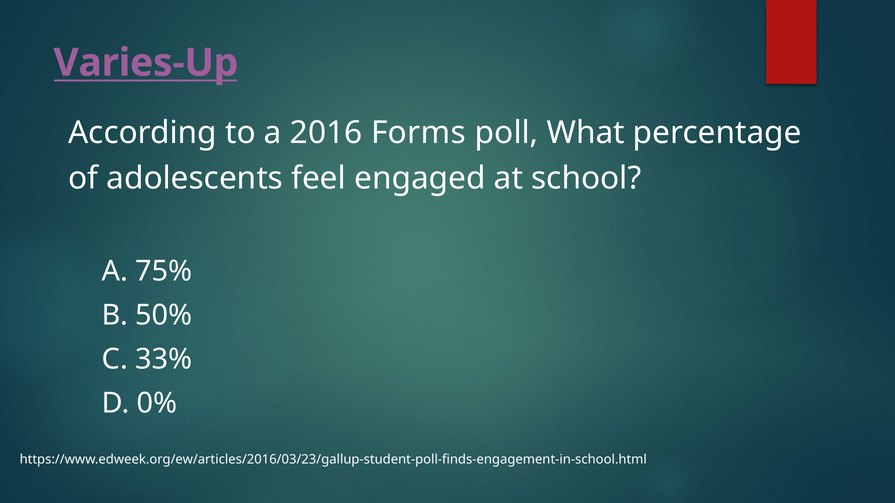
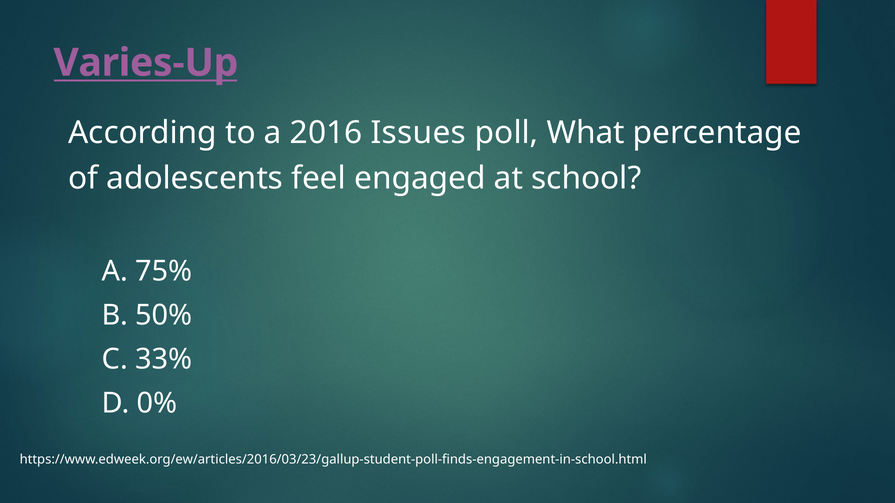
Forms: Forms -> Issues
